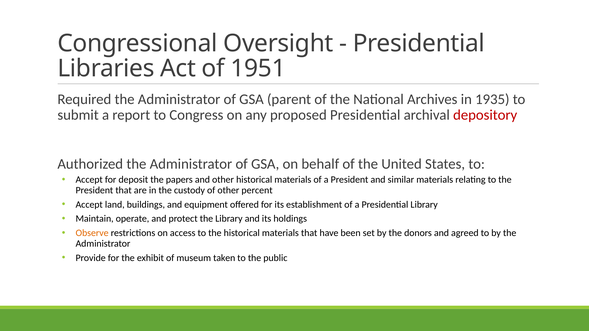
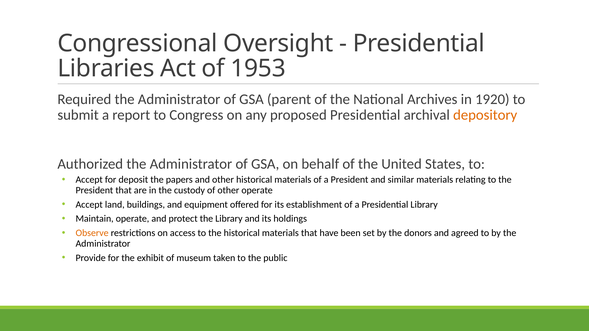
1951: 1951 -> 1953
1935: 1935 -> 1920
depository colour: red -> orange
other percent: percent -> operate
